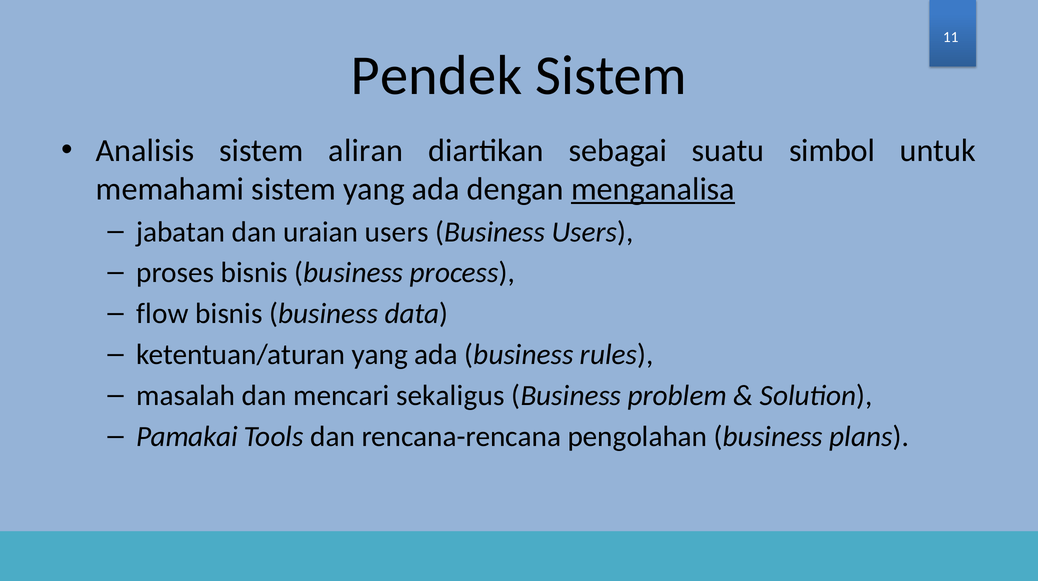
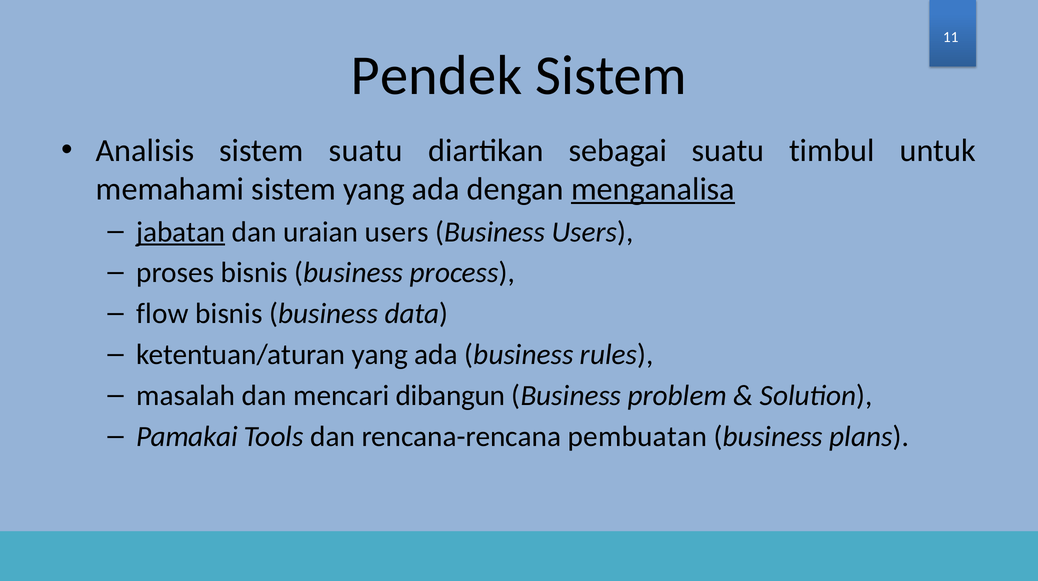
sistem aliran: aliran -> suatu
simbol: simbol -> timbul
jabatan underline: none -> present
sekaligus: sekaligus -> dibangun
pengolahan: pengolahan -> pembuatan
